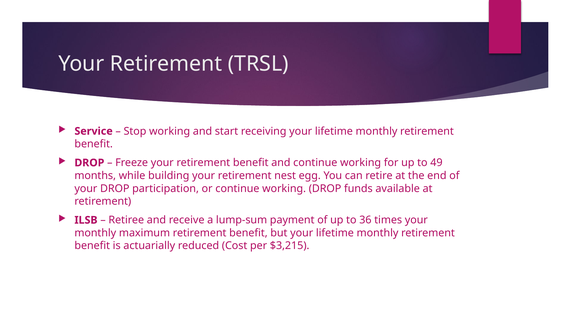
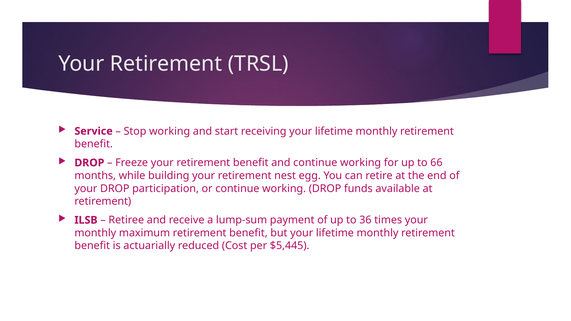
49: 49 -> 66
$3,215: $3,215 -> $5,445
